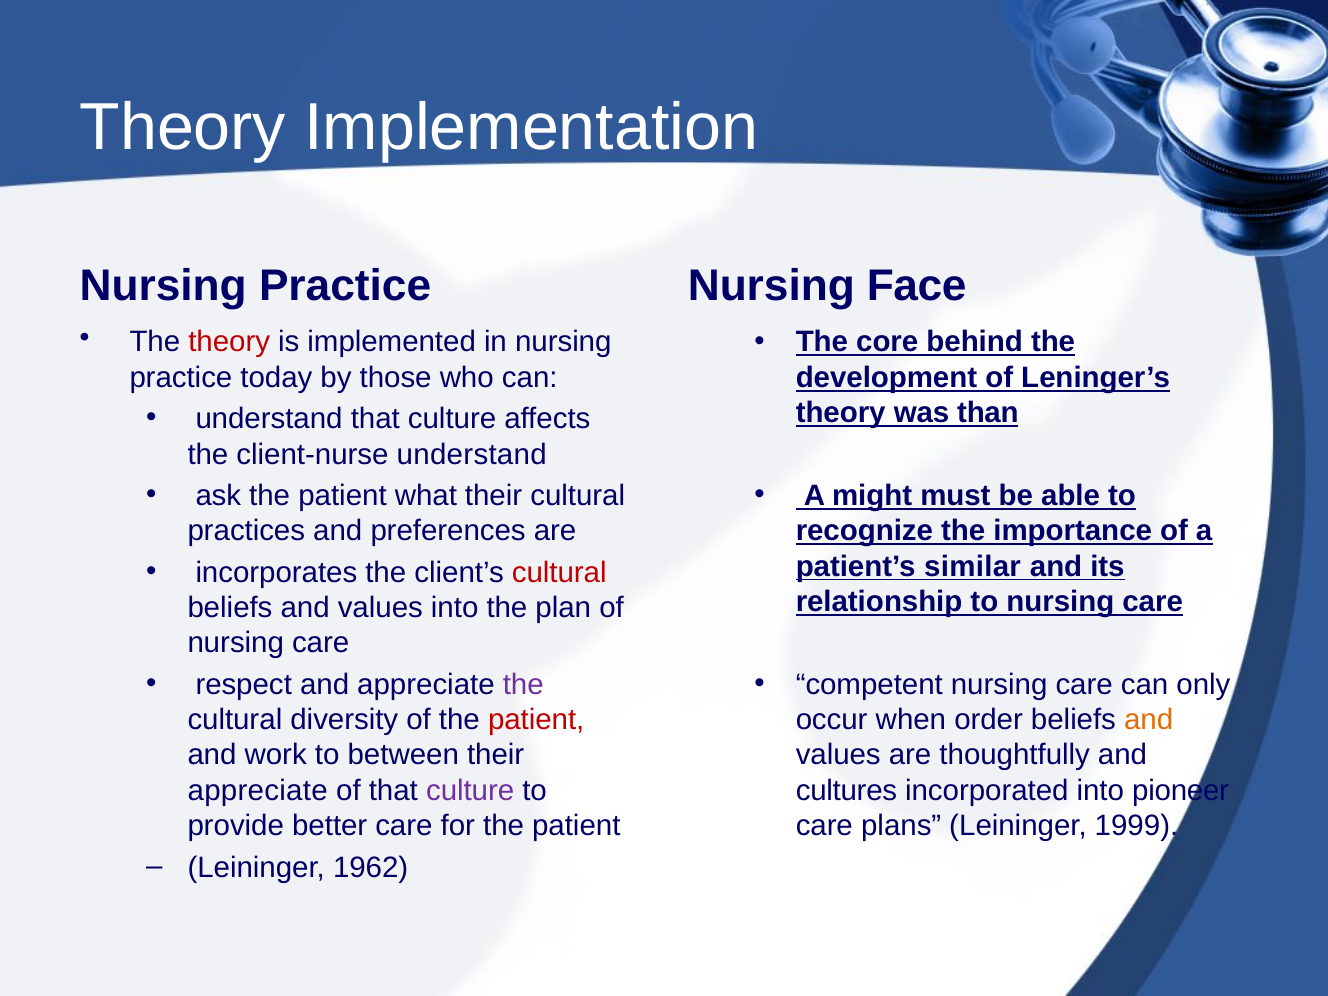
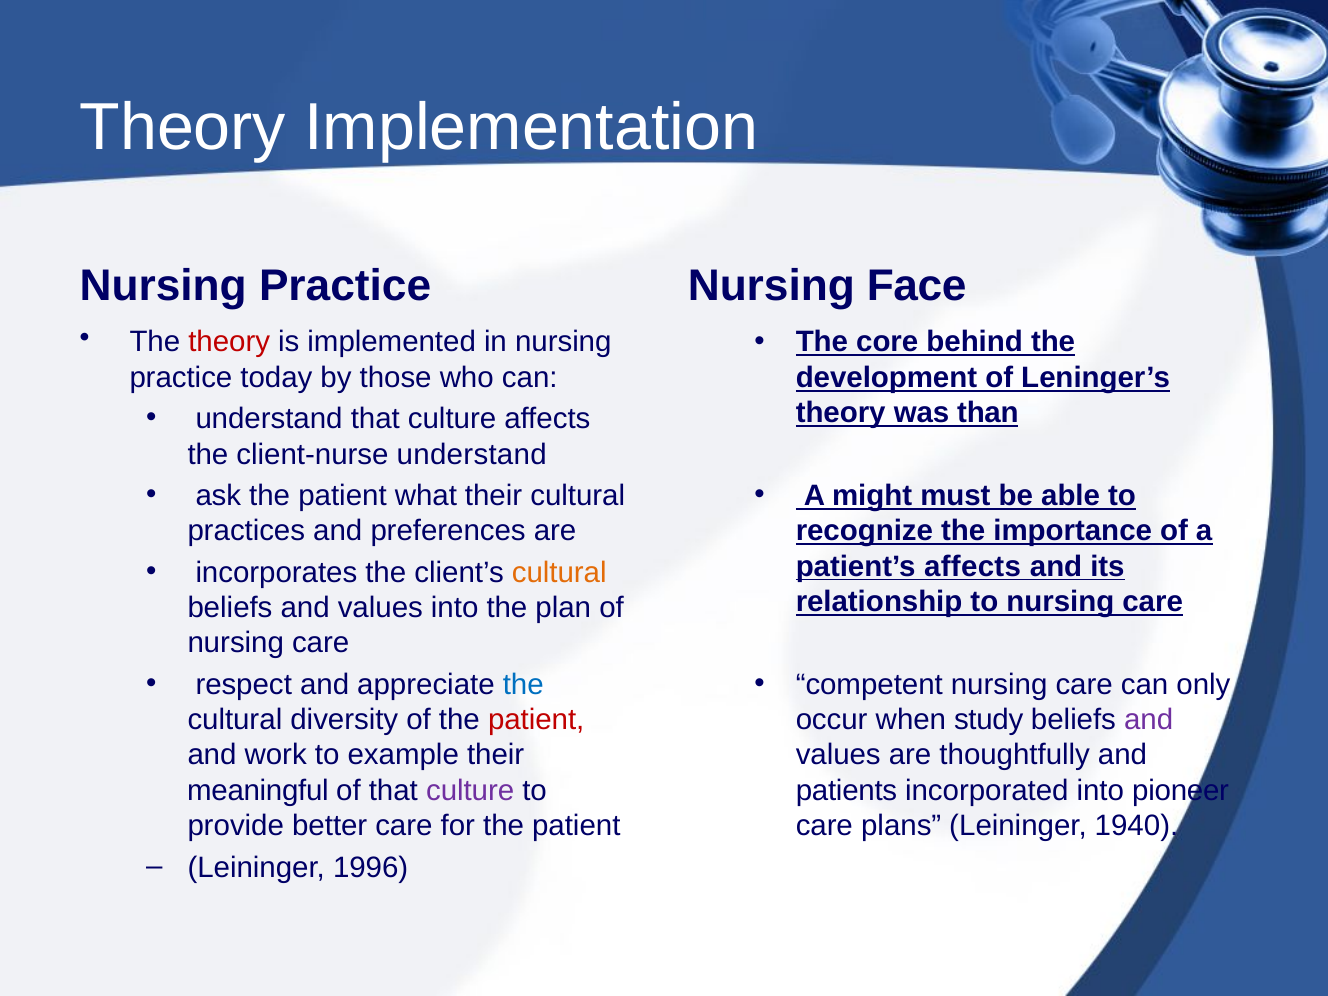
patient’s similar: similar -> affects
cultural at (559, 572) colour: red -> orange
the at (523, 684) colour: purple -> blue
order: order -> study
and at (1149, 720) colour: orange -> purple
between: between -> example
appreciate at (258, 791): appreciate -> meaningful
cultures: cultures -> patients
1999: 1999 -> 1940
1962: 1962 -> 1996
